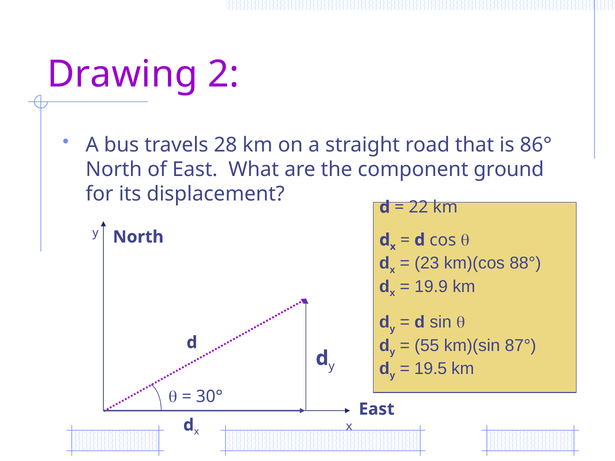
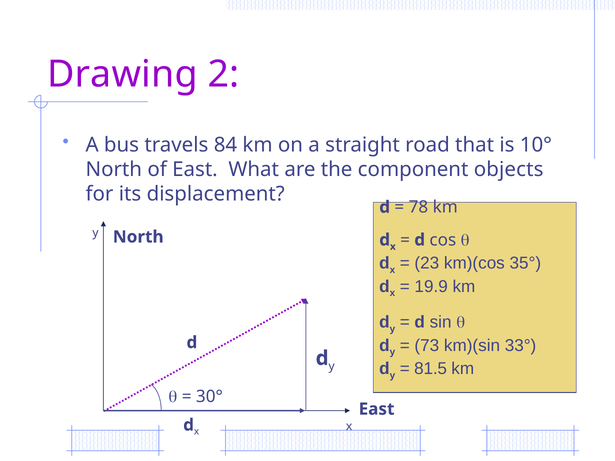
28: 28 -> 84
86°: 86° -> 10°
ground: ground -> objects
22: 22 -> 78
88°: 88° -> 35°
55: 55 -> 73
87°: 87° -> 33°
19.5: 19.5 -> 81.5
